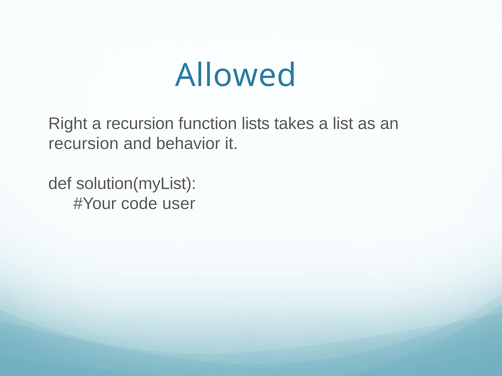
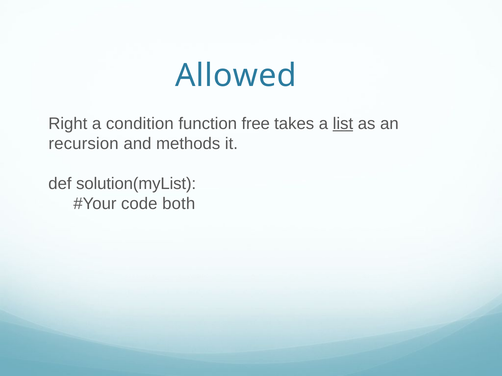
a recursion: recursion -> condition
lists: lists -> free
list underline: none -> present
behavior: behavior -> methods
user: user -> both
